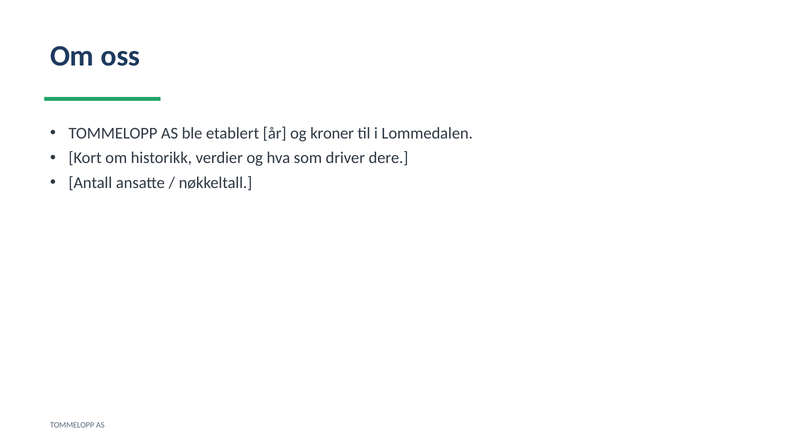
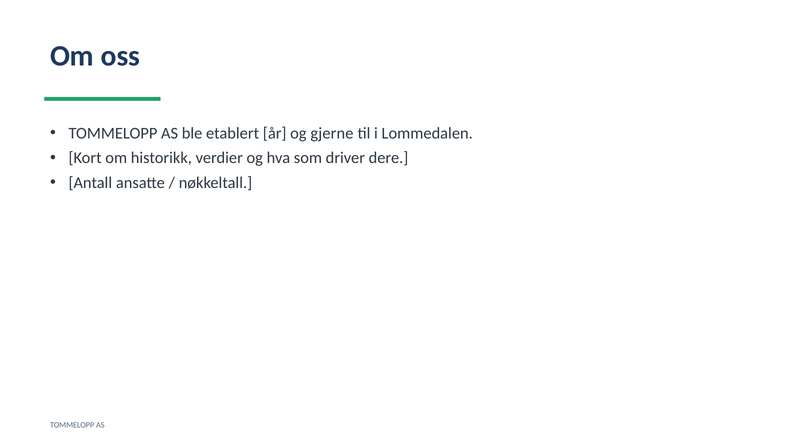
kroner: kroner -> gjerne
